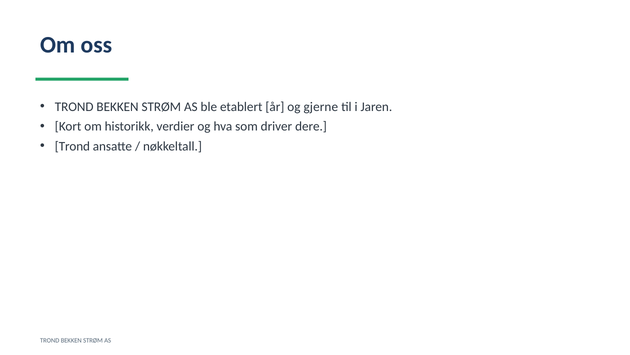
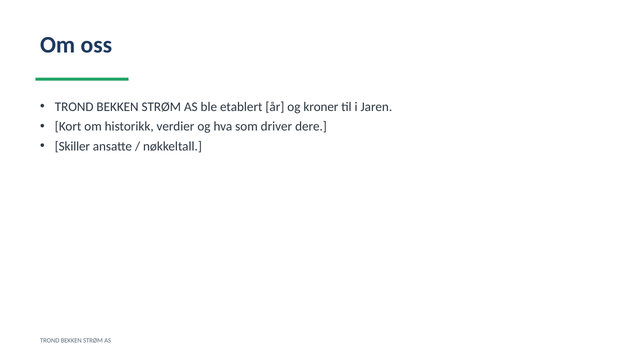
gjerne: gjerne -> kroner
Trond at (72, 146): Trond -> Skiller
